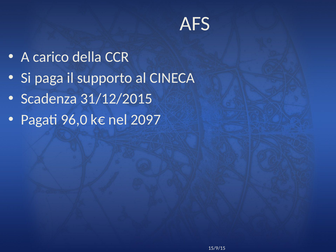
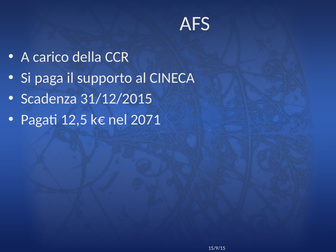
96,0: 96,0 -> 12,5
2097: 2097 -> 2071
